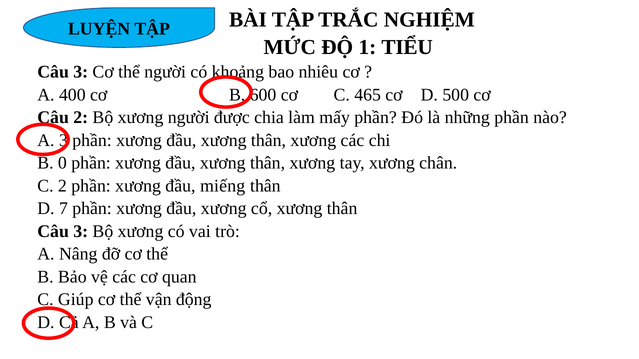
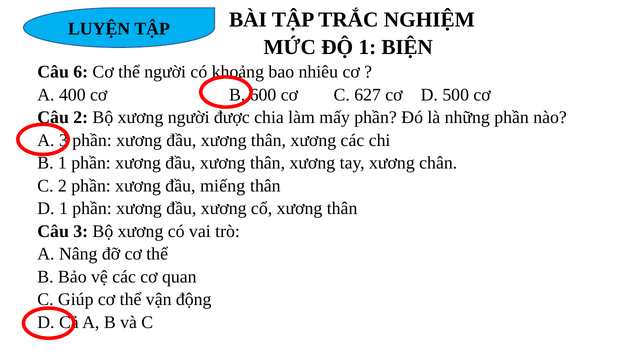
TIỂU: TIỂU -> BIỆN
3 at (81, 72): 3 -> 6
465: 465 -> 627
0 at (62, 163): 0 -> 1
D 7: 7 -> 1
